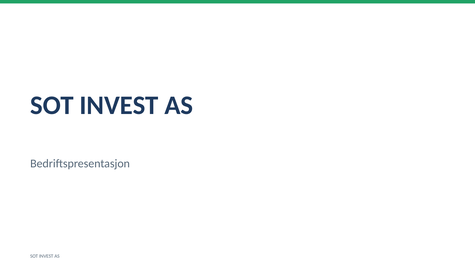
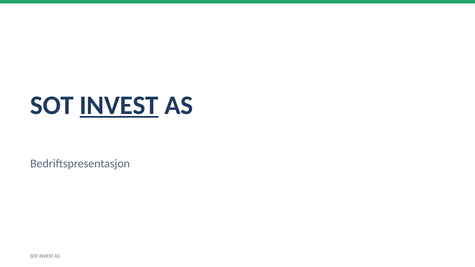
INVEST at (119, 105) underline: none -> present
